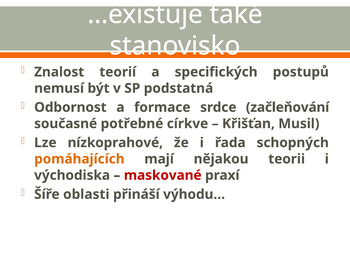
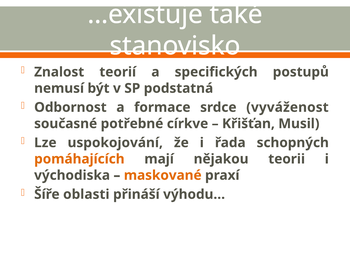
začleňování: začleňování -> vyváženost
nízkoprahové: nízkoprahové -> uspokojování
maskované colour: red -> orange
